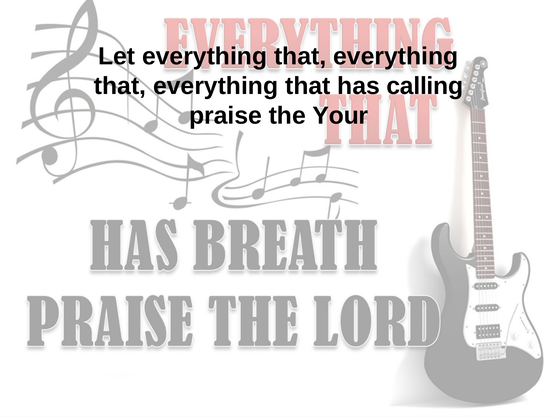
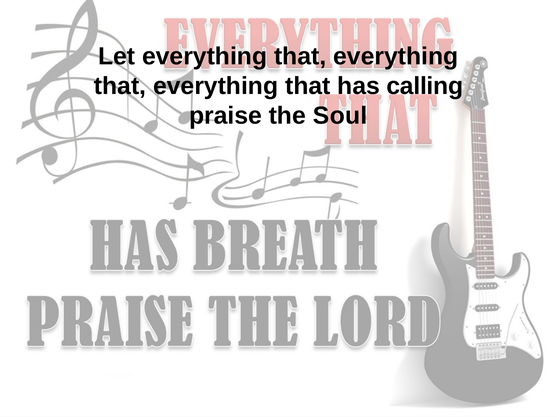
Your: Your -> Soul
